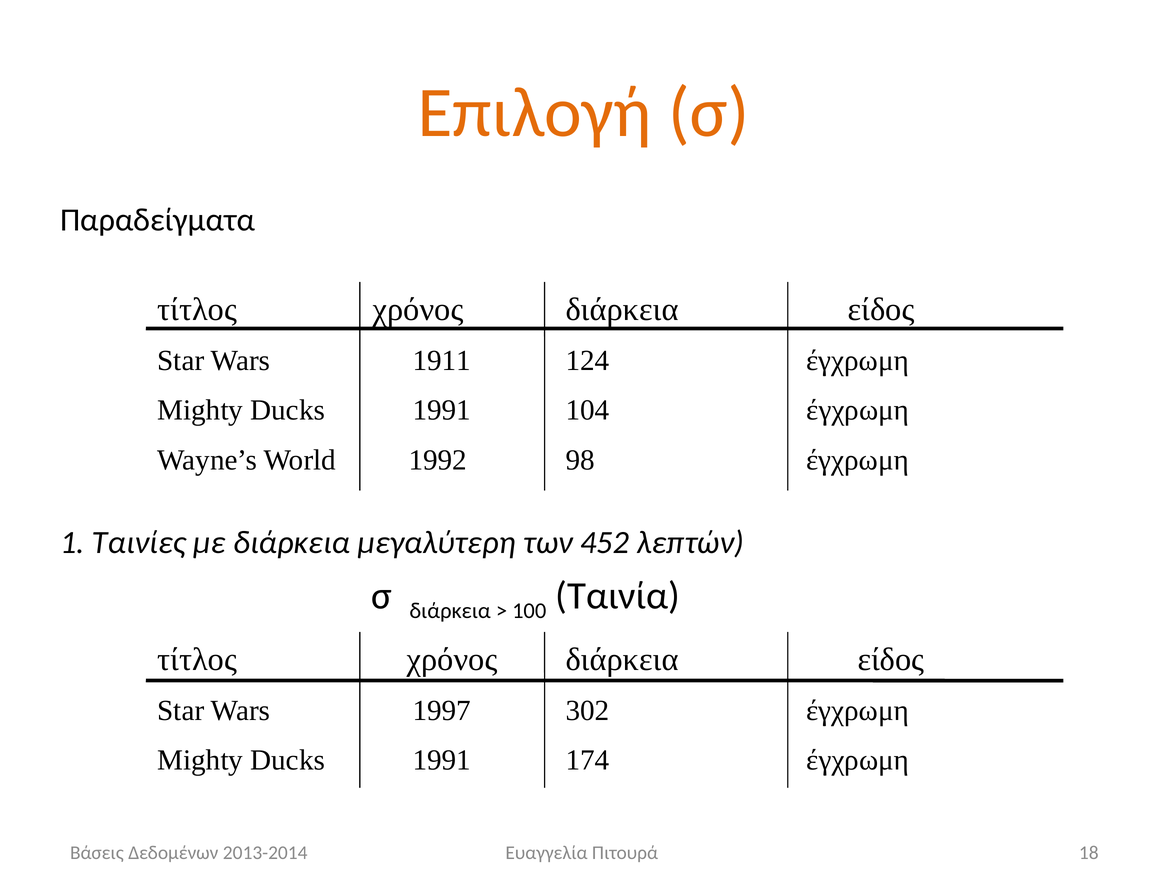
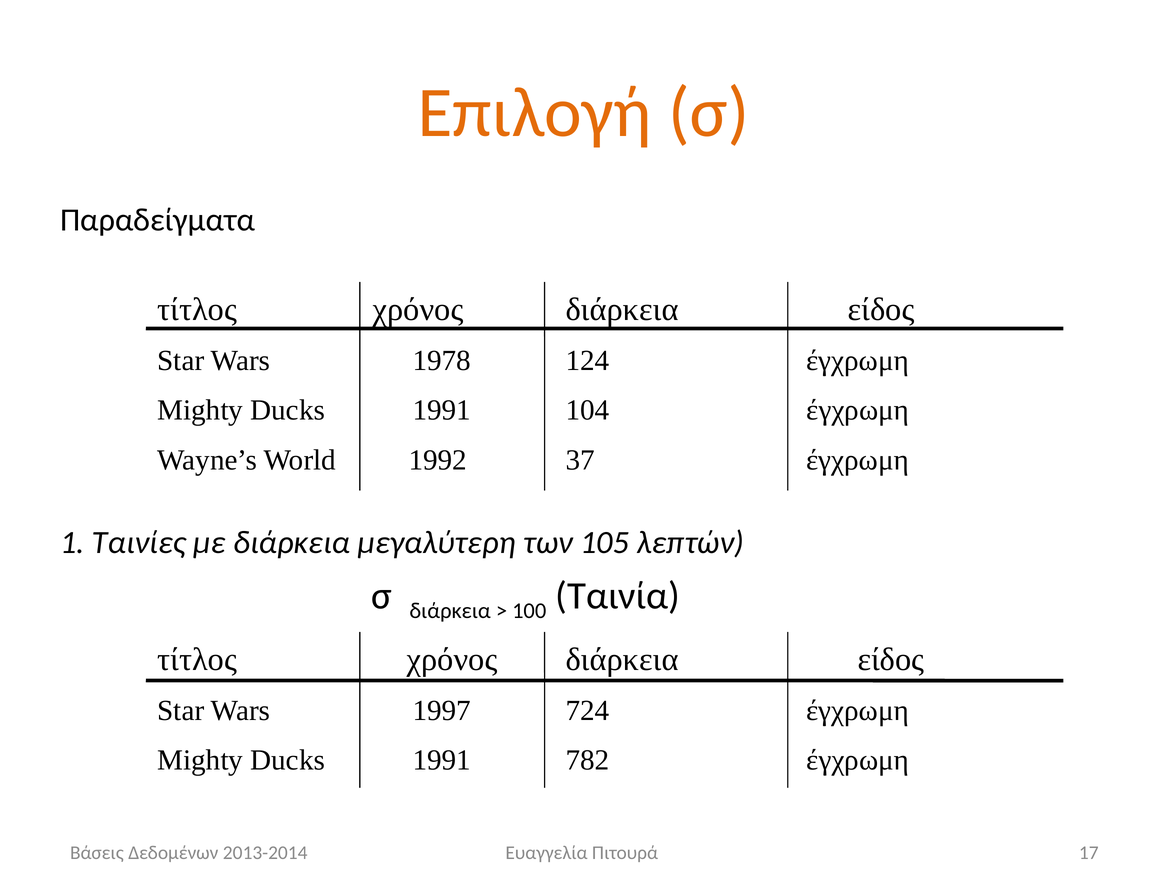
1911: 1911 -> 1978
98: 98 -> 37
452: 452 -> 105
302: 302 -> 724
174: 174 -> 782
18: 18 -> 17
